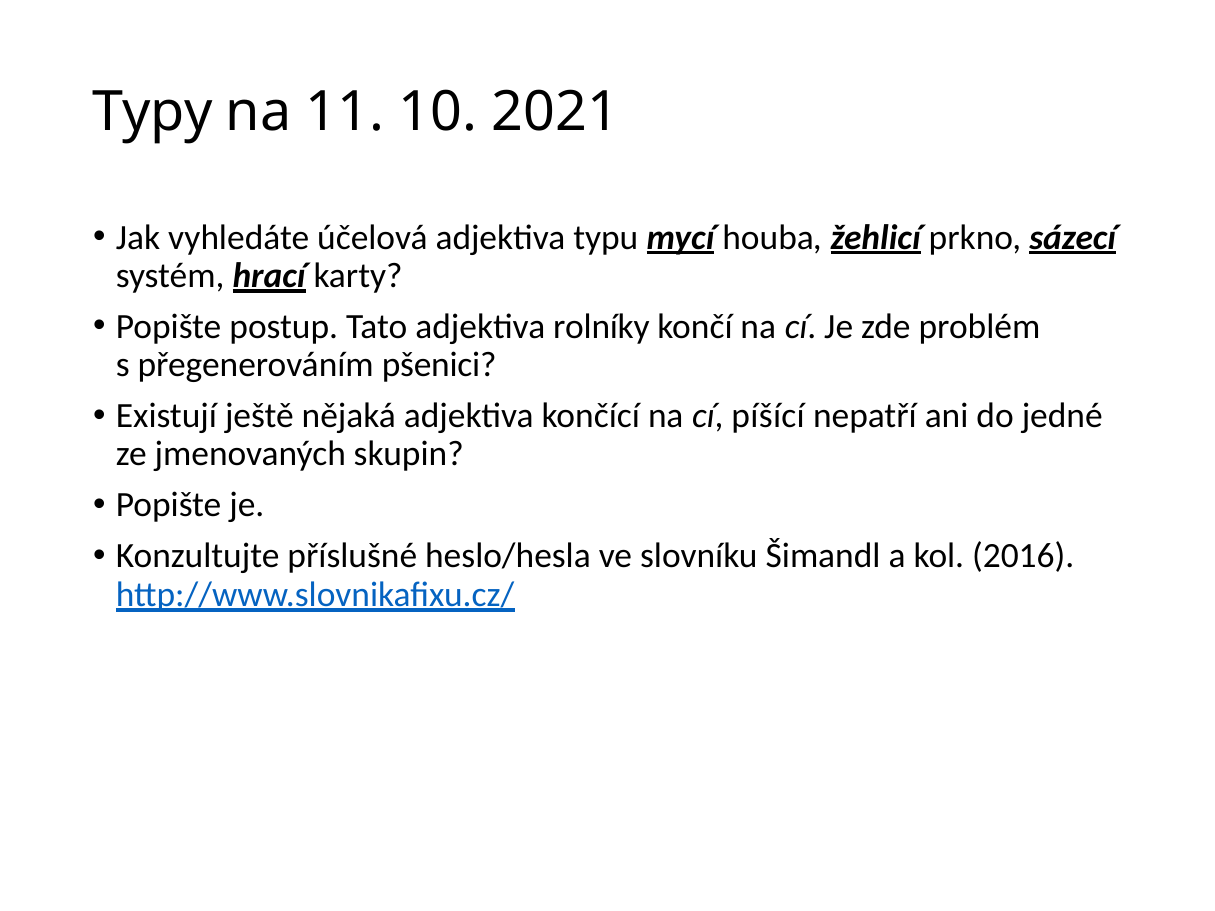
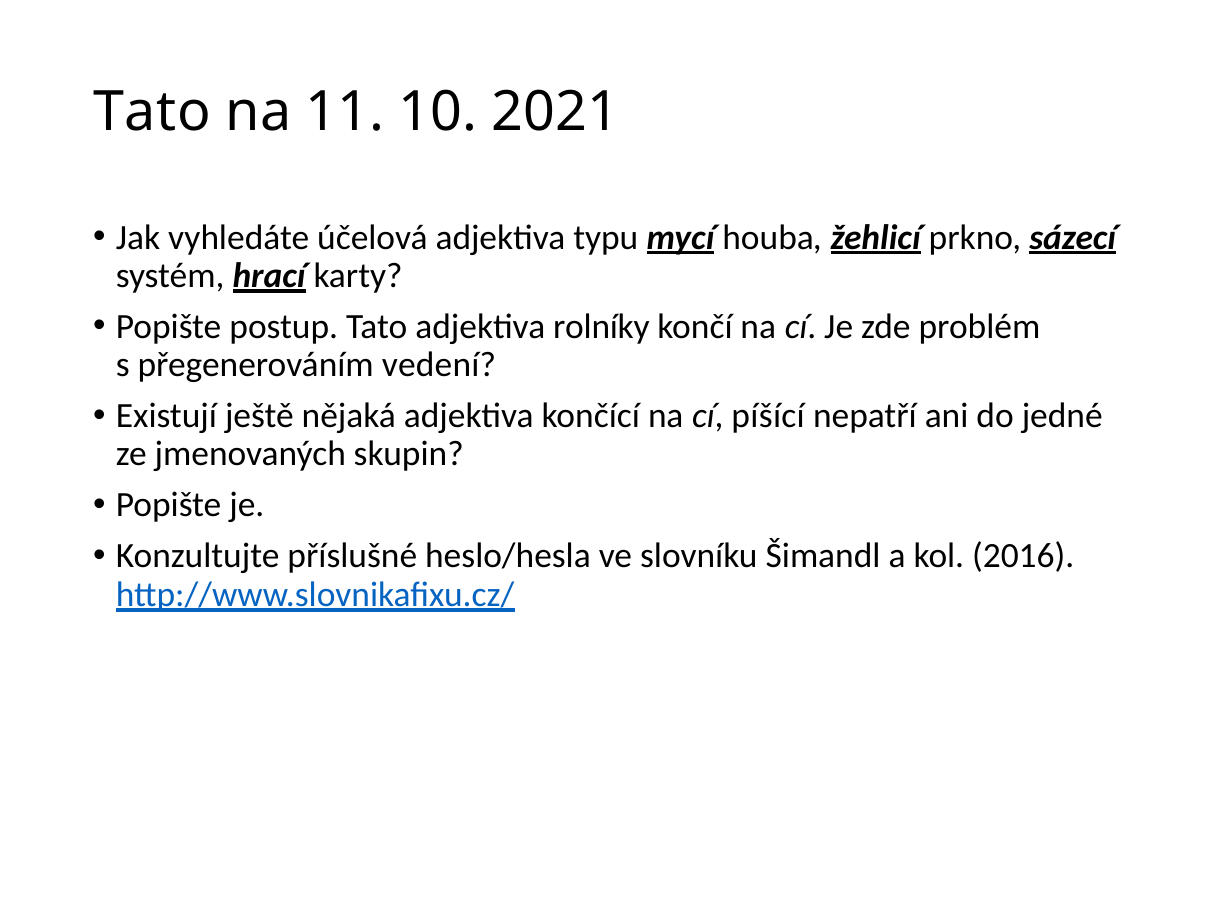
Typy at (153, 112): Typy -> Tato
pšenici: pšenici -> vedení
